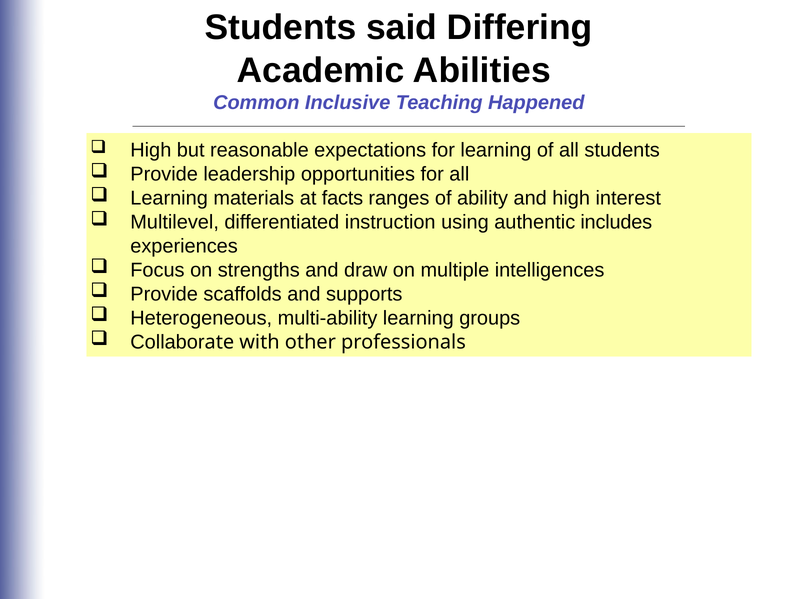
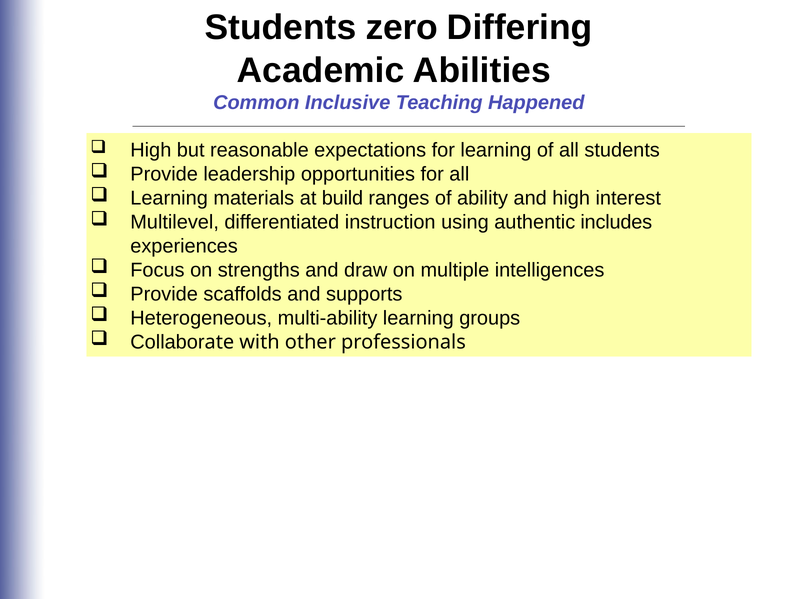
said: said -> zero
facts: facts -> build
